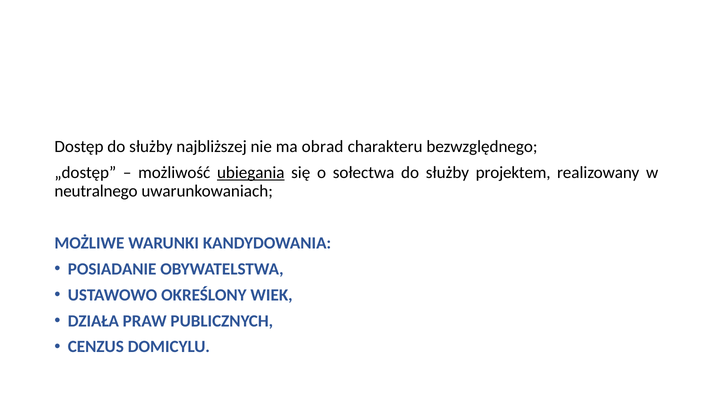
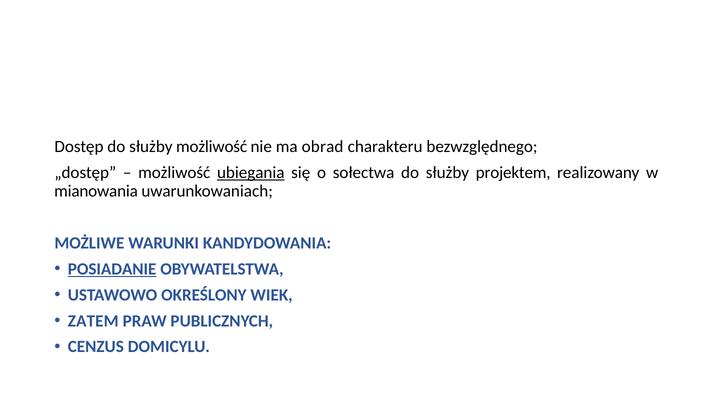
służby najbliższej: najbliższej -> możliwość
neutralnego: neutralnego -> mianowania
POSIADANIE underline: none -> present
DZIAŁA: DZIAŁA -> ZATEM
